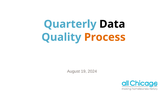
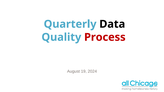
Process colour: orange -> red
